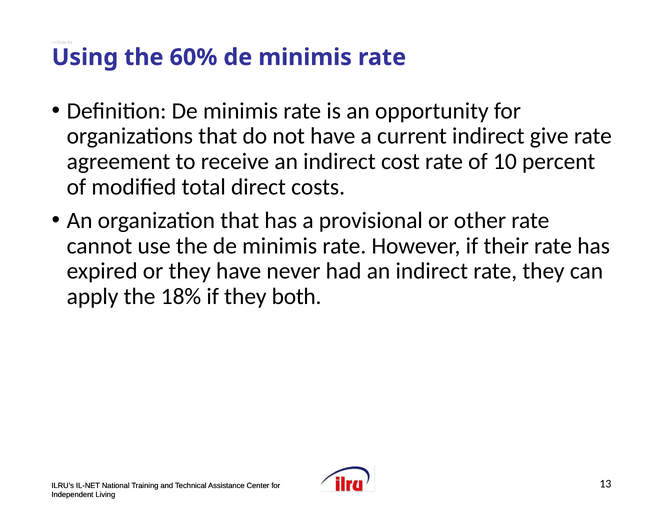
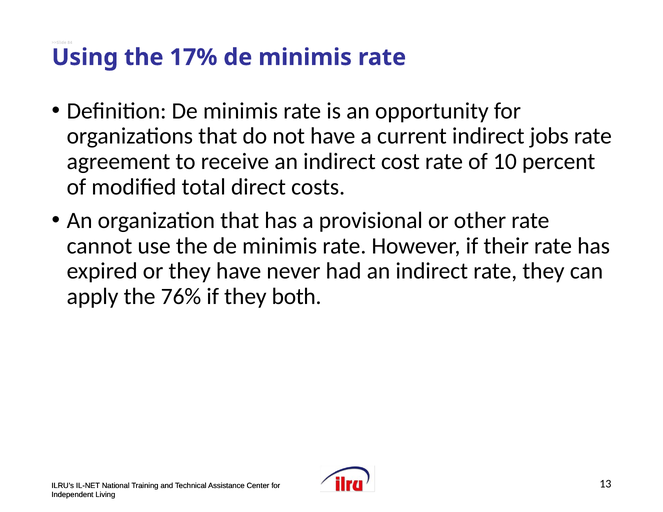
60%: 60% -> 17%
give: give -> jobs
18%: 18% -> 76%
